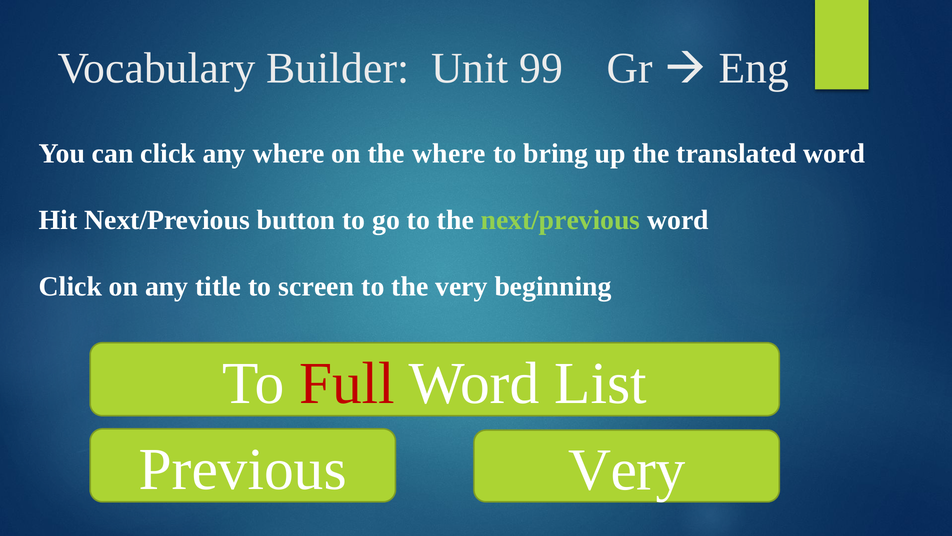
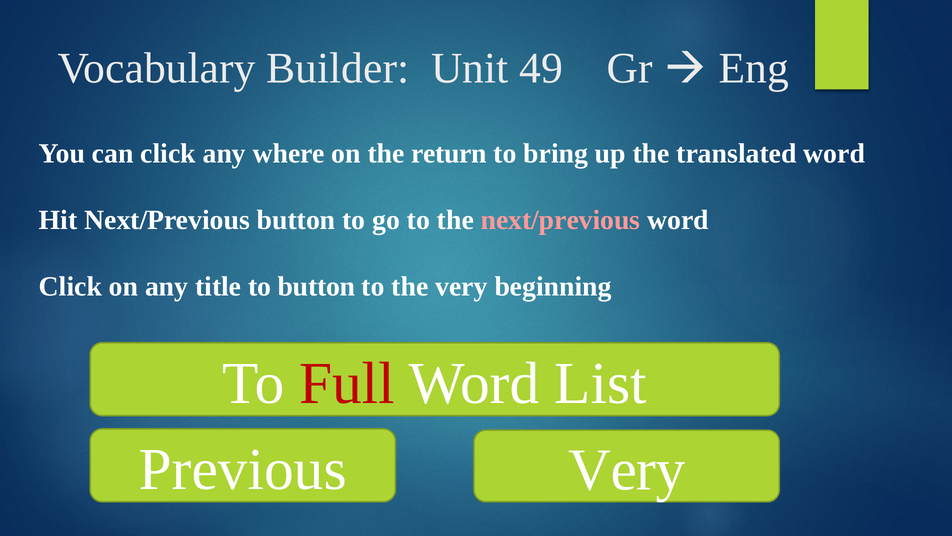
99: 99 -> 49
the where: where -> return
next/previous at (560, 220) colour: light green -> pink
to screen: screen -> button
